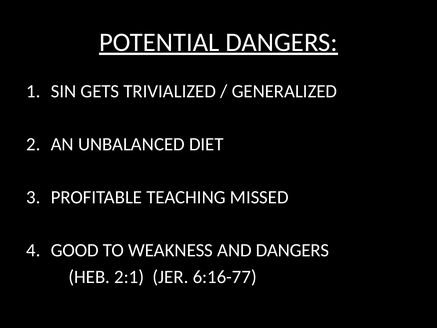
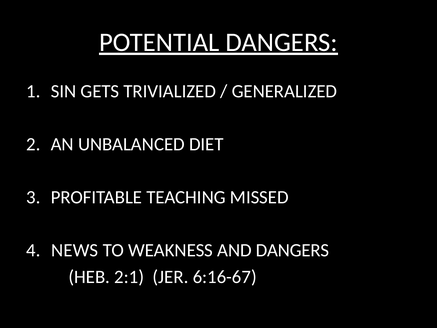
GOOD: GOOD -> NEWS
6:16-77: 6:16-77 -> 6:16-67
